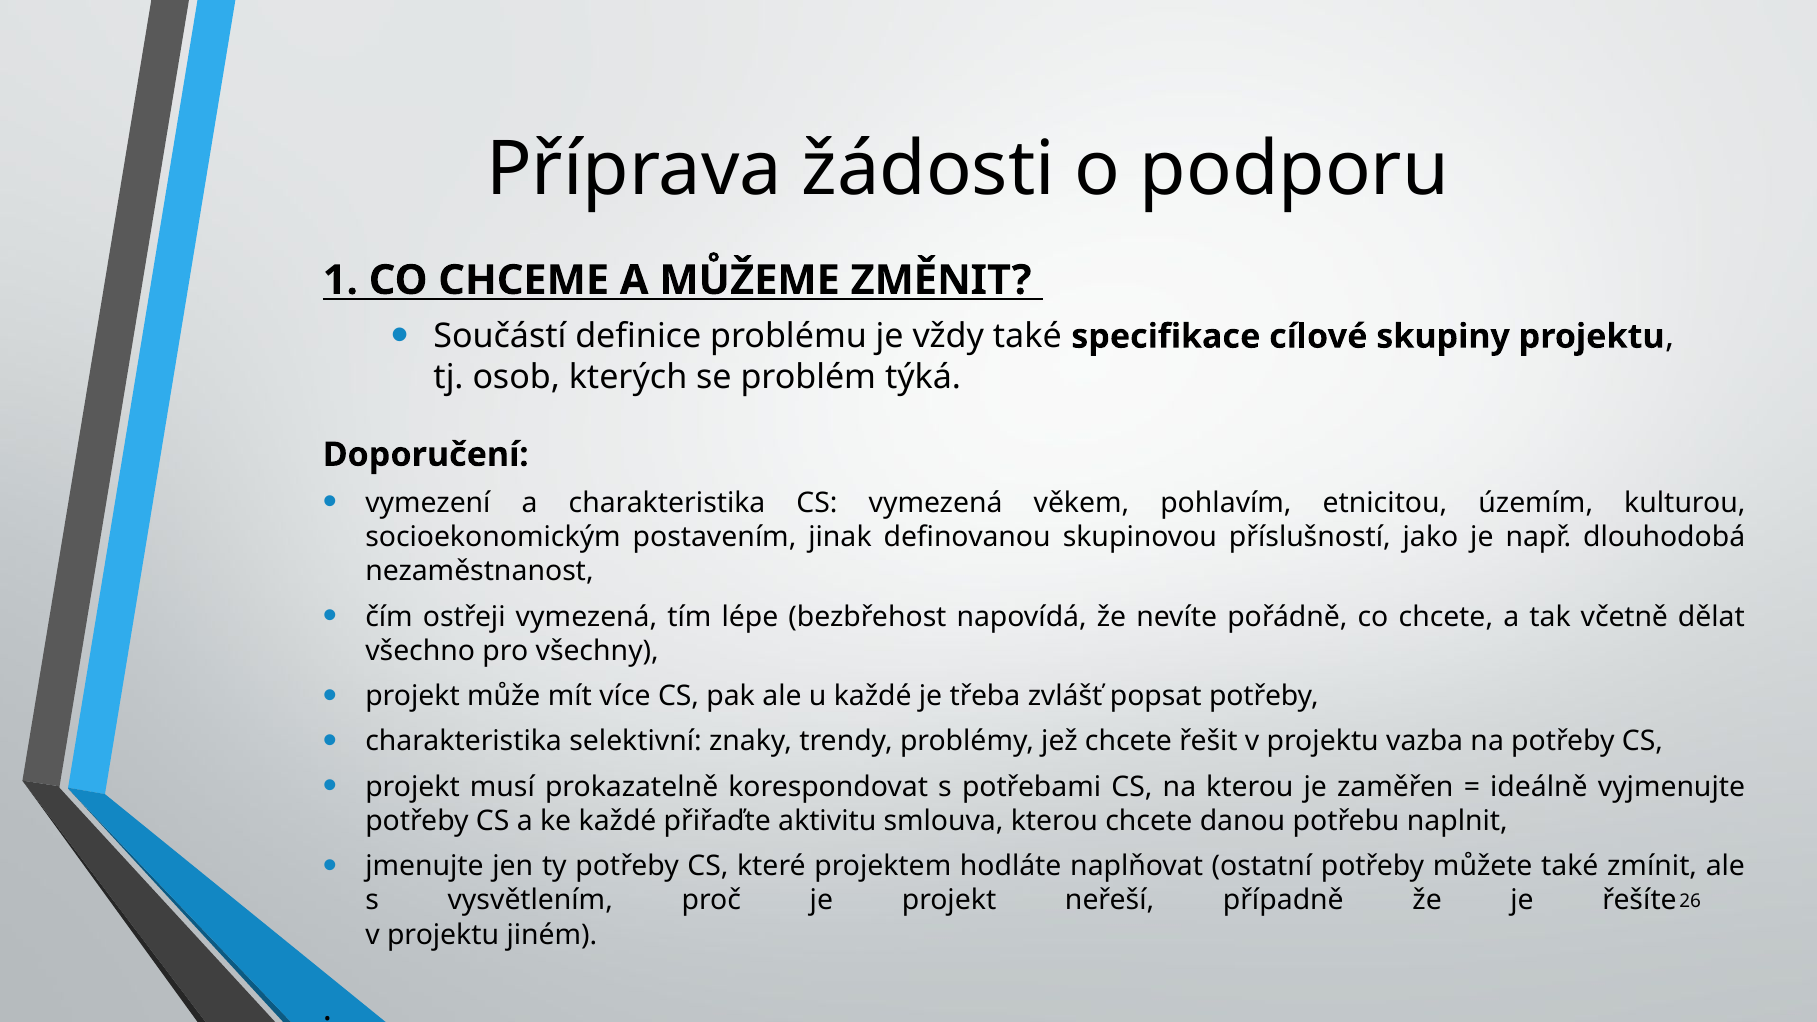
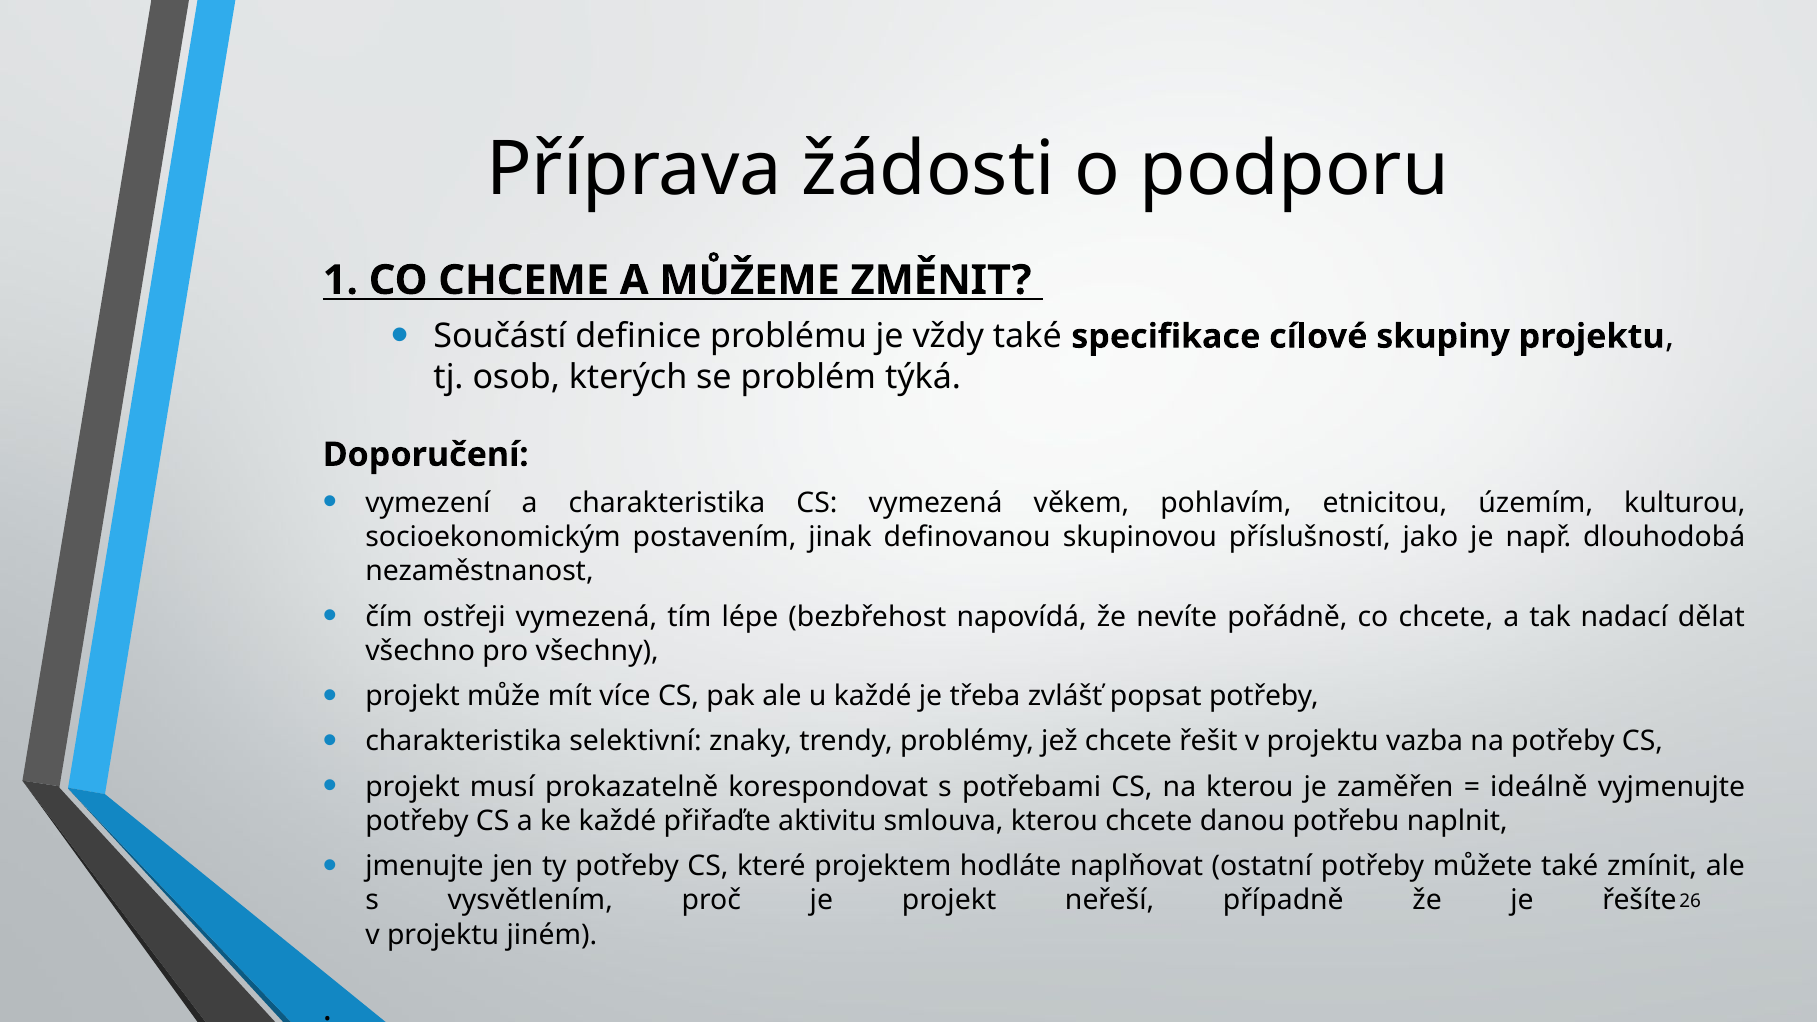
včetně: včetně -> nadací
